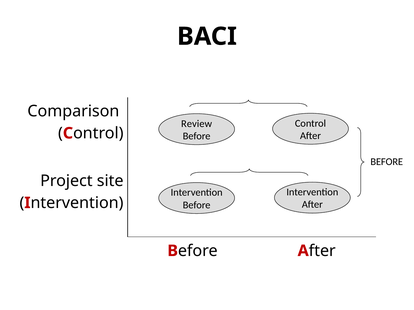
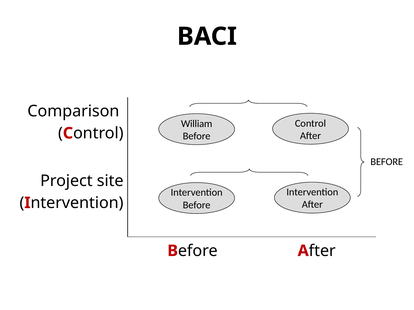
Review: Review -> William
